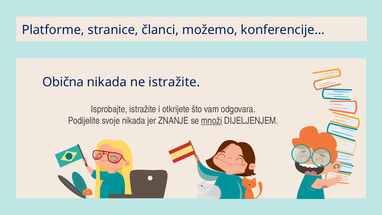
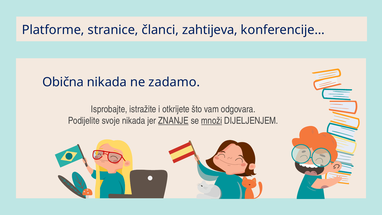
možemo: možemo -> zahtijeva
ne istražite: istražite -> zadamo
ZNANJE underline: none -> present
